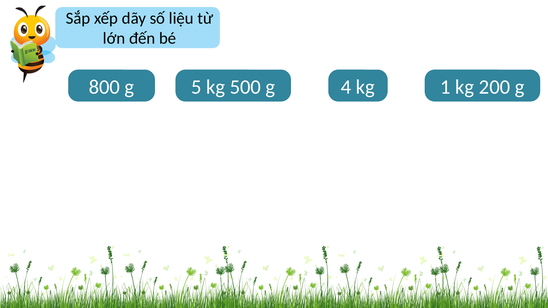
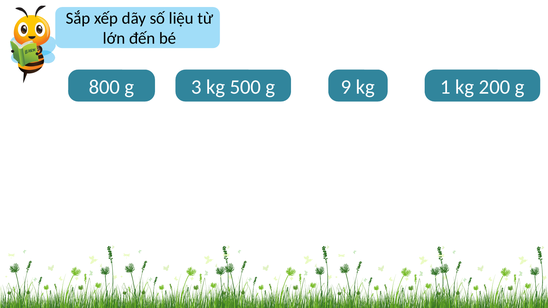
5: 5 -> 3
4: 4 -> 9
